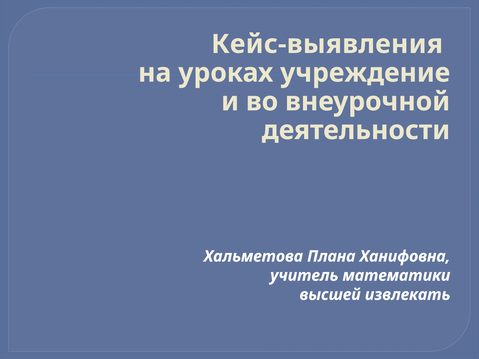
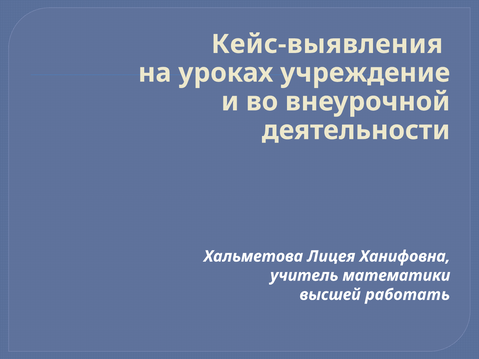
Плана: Плана -> Лицея
извлекать: извлекать -> работать
